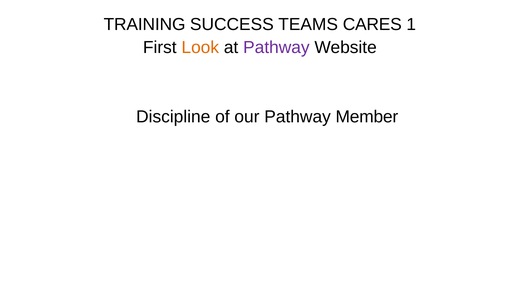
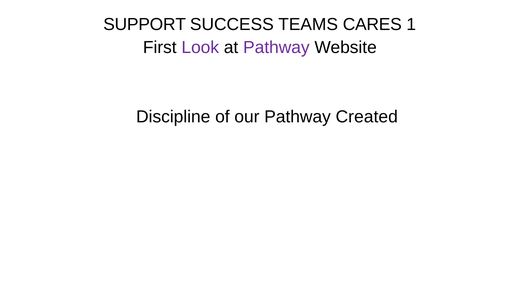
TRAINING: TRAINING -> SUPPORT
Look colour: orange -> purple
Member: Member -> Created
